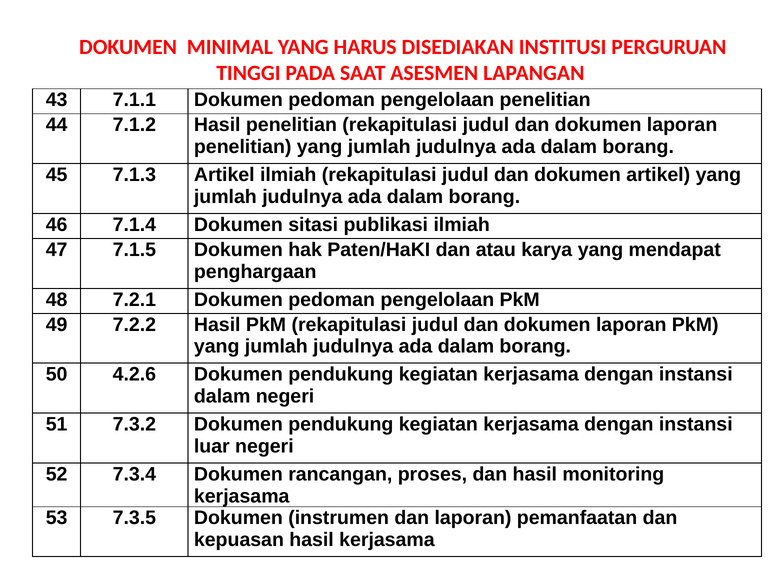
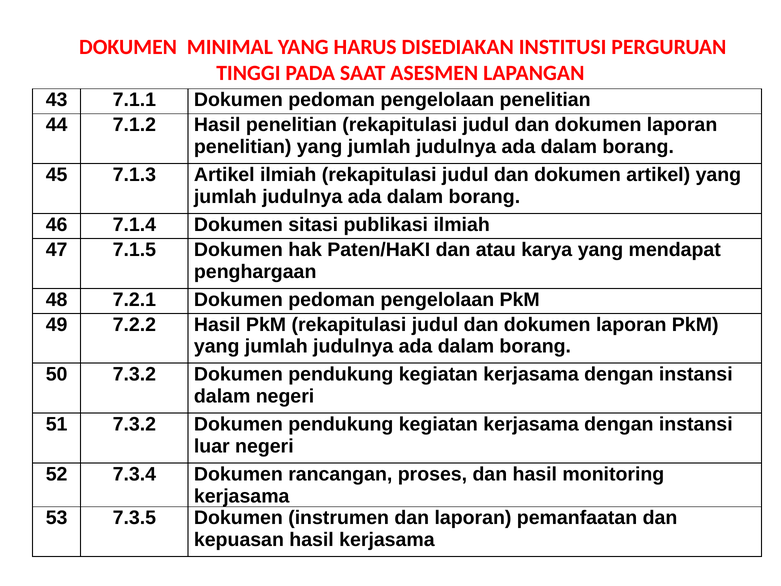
50 4.2.6: 4.2.6 -> 7.3.2
